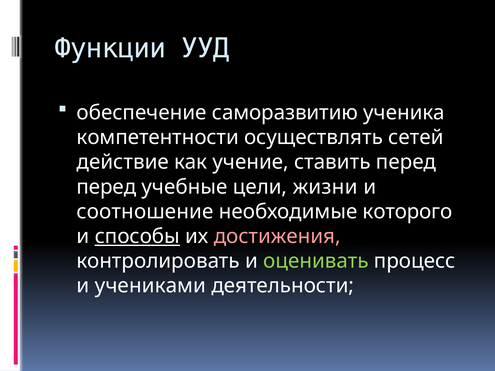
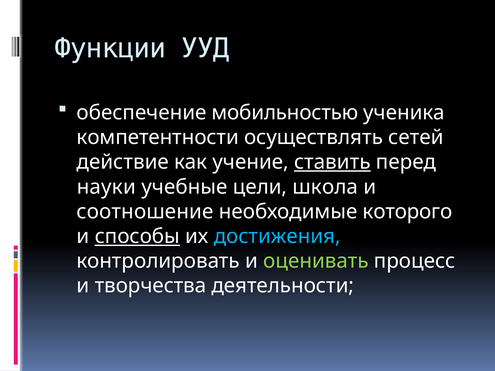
саморазвитию: саморазвитию -> мобильностью
ставить underline: none -> present
перед at (106, 187): перед -> науки
жизни: жизни -> школа
достижения colour: pink -> light blue
учениками: учениками -> творчества
